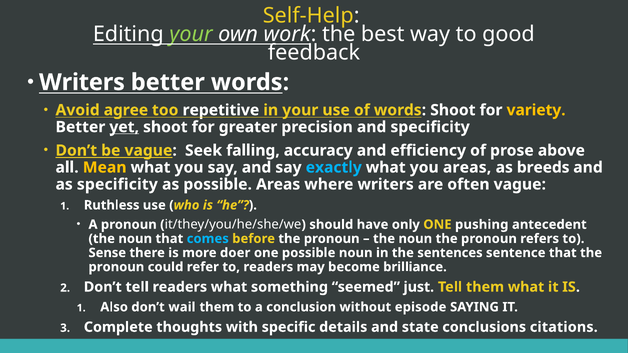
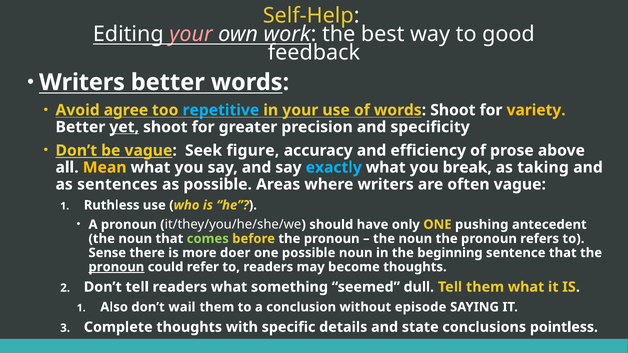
your at (191, 34) colour: light green -> pink
repetitive colour: white -> light blue
falling: falling -> figure
you areas: areas -> break
breeds: breeds -> taking
as specificity: specificity -> sentences
comes colour: light blue -> light green
sentences: sentences -> beginning
pronoun at (116, 267) underline: none -> present
become brilliance: brilliance -> thoughts
just: just -> dull
citations: citations -> pointless
